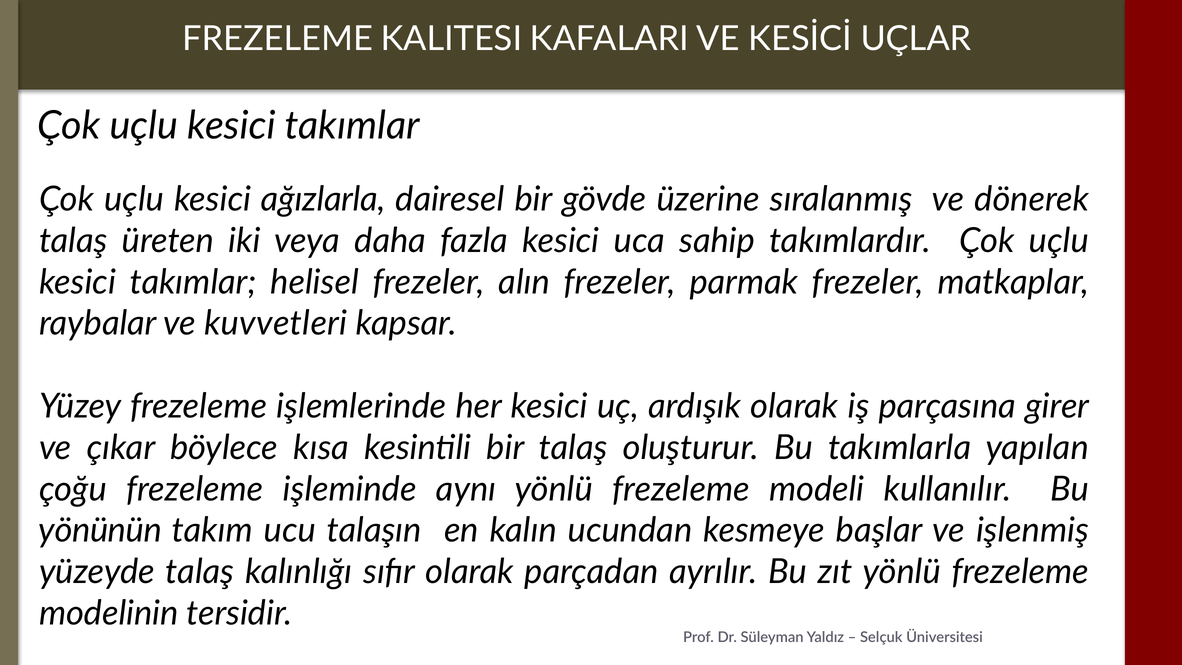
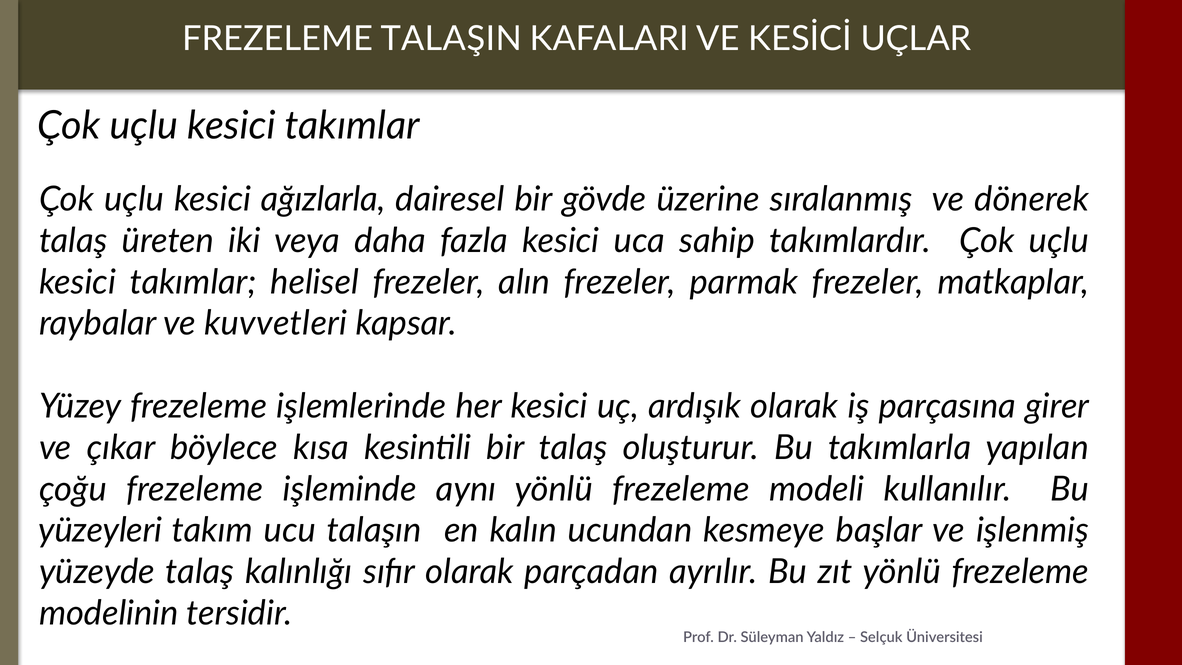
KALITESI: KALITESI -> TALAŞIN
yönünün: yönünün -> yüzeyleri
